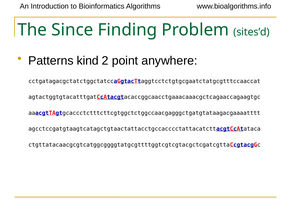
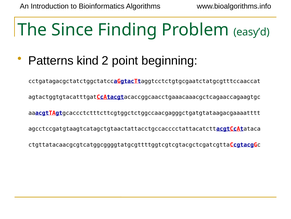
sites’d: sites’d -> easy’d
anywhere: anywhere -> beginning
